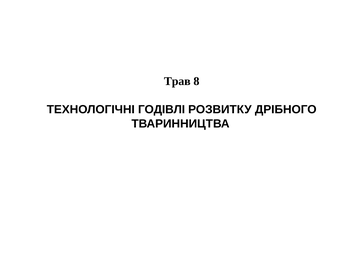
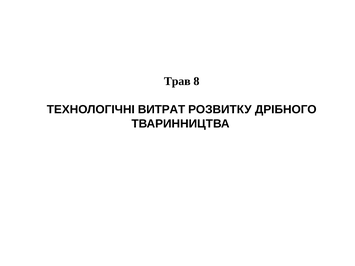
ГОДІВЛІ: ГОДІВЛІ -> ВИТРАТ
